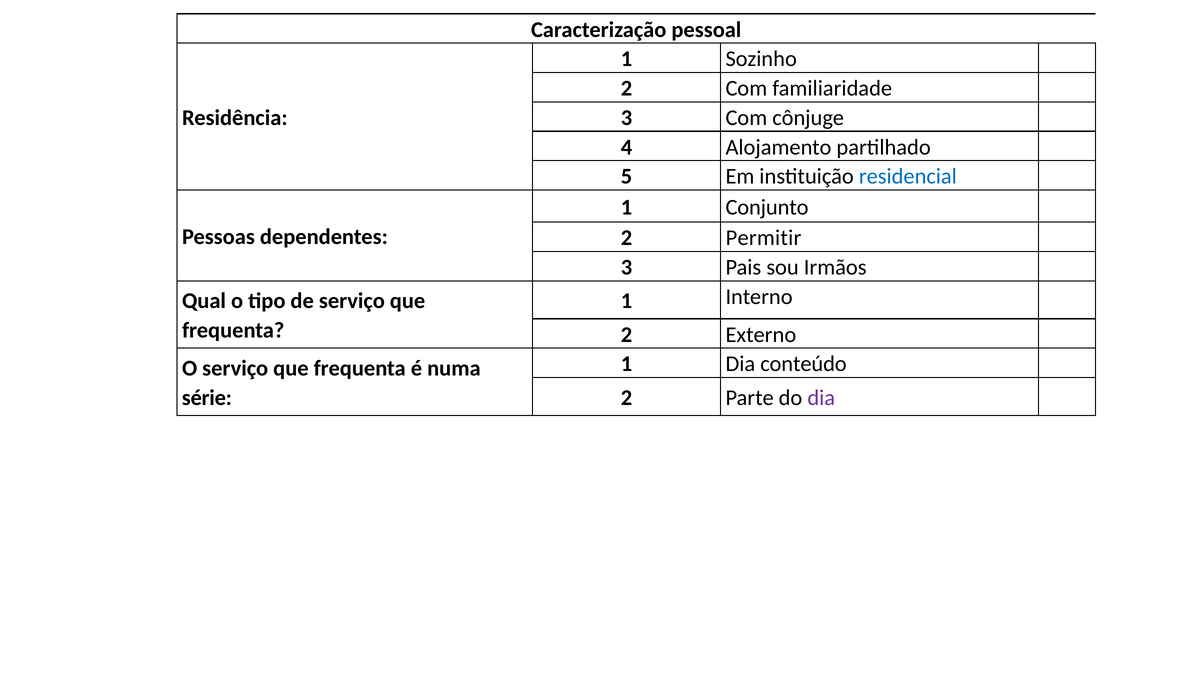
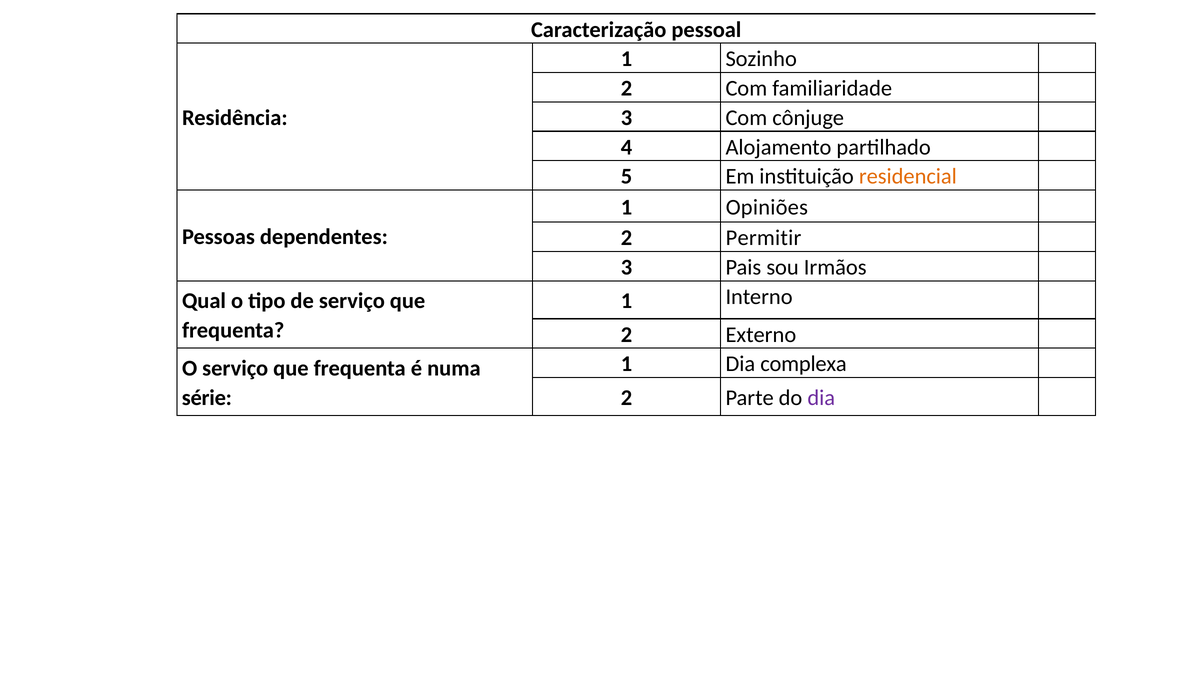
residencial colour: blue -> orange
Conjunto: Conjunto -> Opiniões
conteúdo: conteúdo -> complexa
